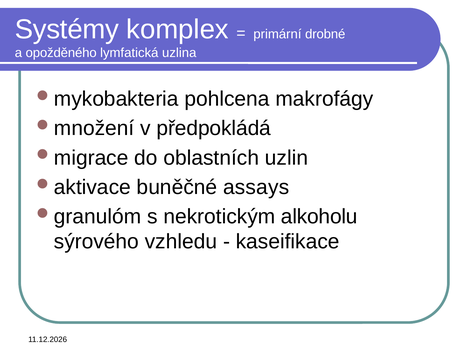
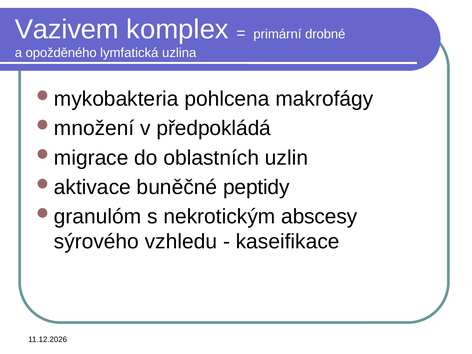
Systémy: Systémy -> Vazivem
assays: assays -> peptidy
alkoholu: alkoholu -> abscesy
